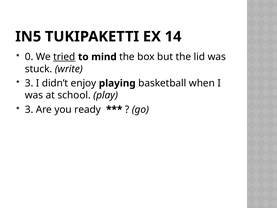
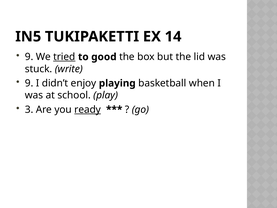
0 at (29, 57): 0 -> 9
mind: mind -> good
3 at (29, 83): 3 -> 9
ready underline: none -> present
